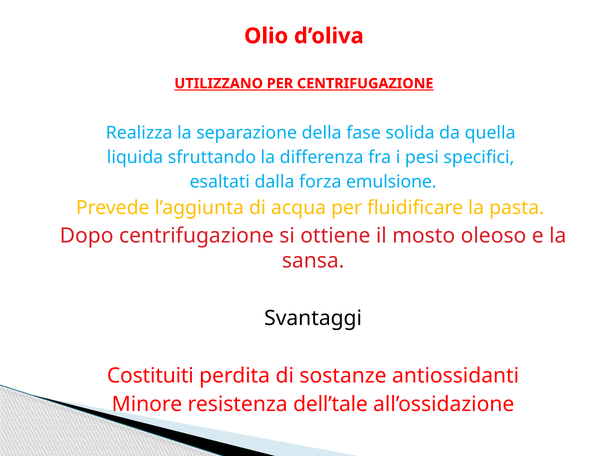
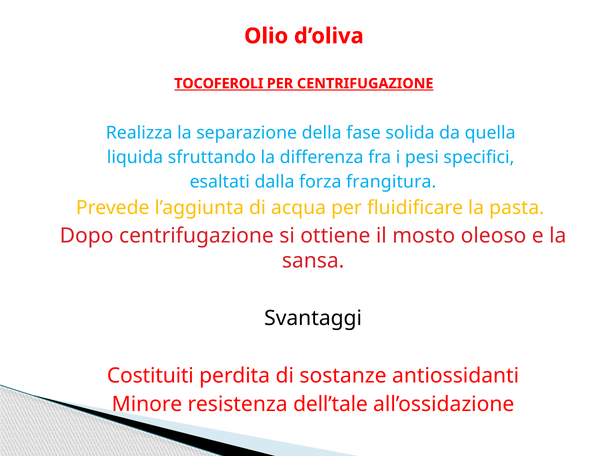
UTILIZZANO: UTILIZZANO -> TOCOFEROLI
emulsione: emulsione -> frangitura
